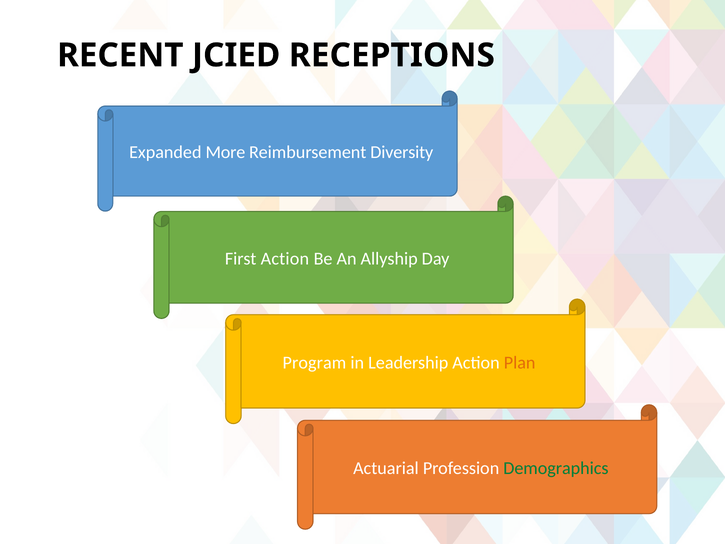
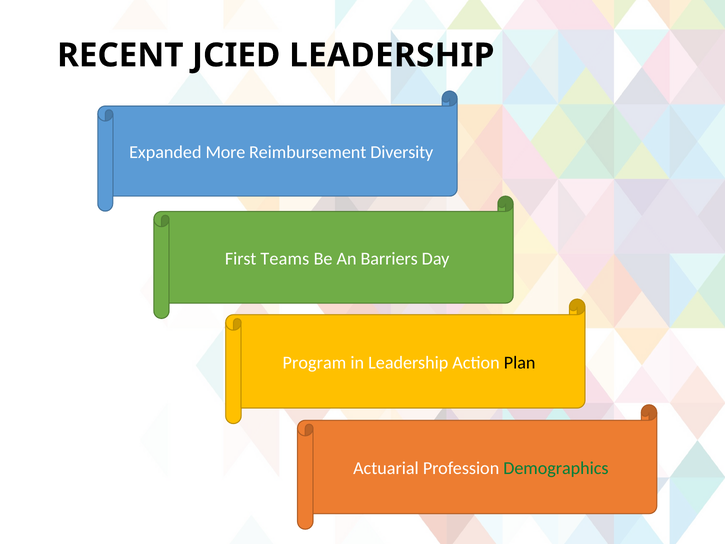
JCIED RECEPTIONS: RECEPTIONS -> LEADERSHIP
First Action: Action -> Teams
Allyship: Allyship -> Barriers
Plan colour: orange -> black
